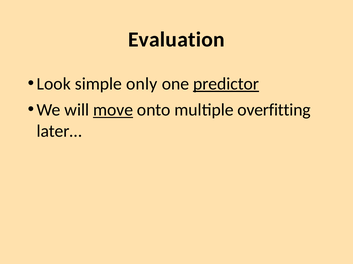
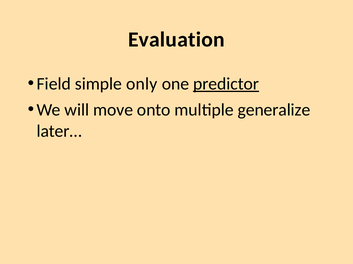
Look: Look -> Field
move underline: present -> none
overfitting: overfitting -> generalize
